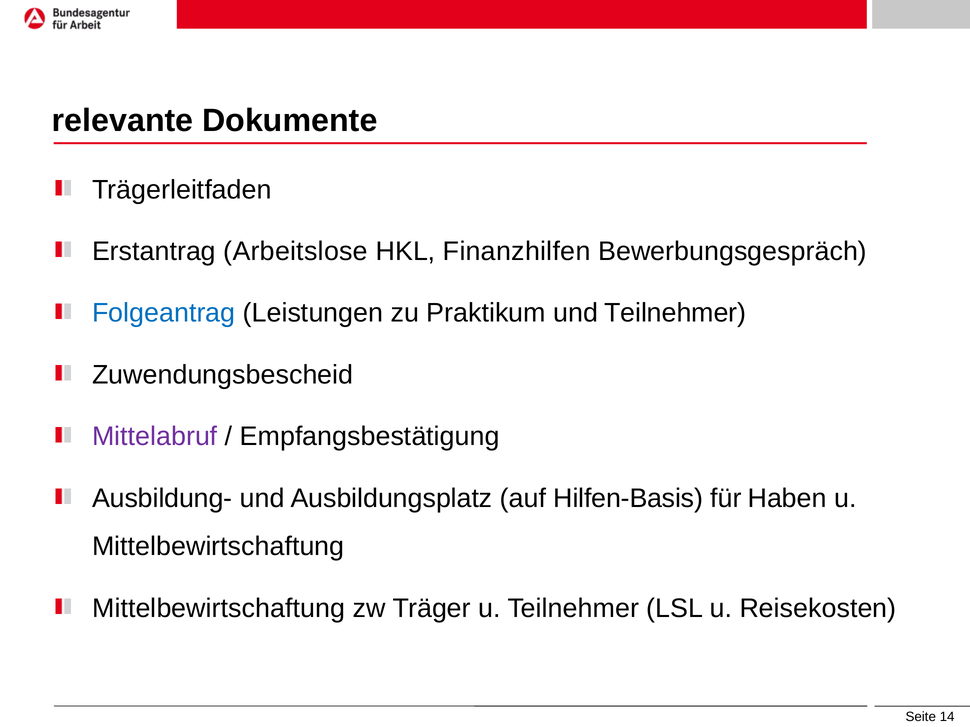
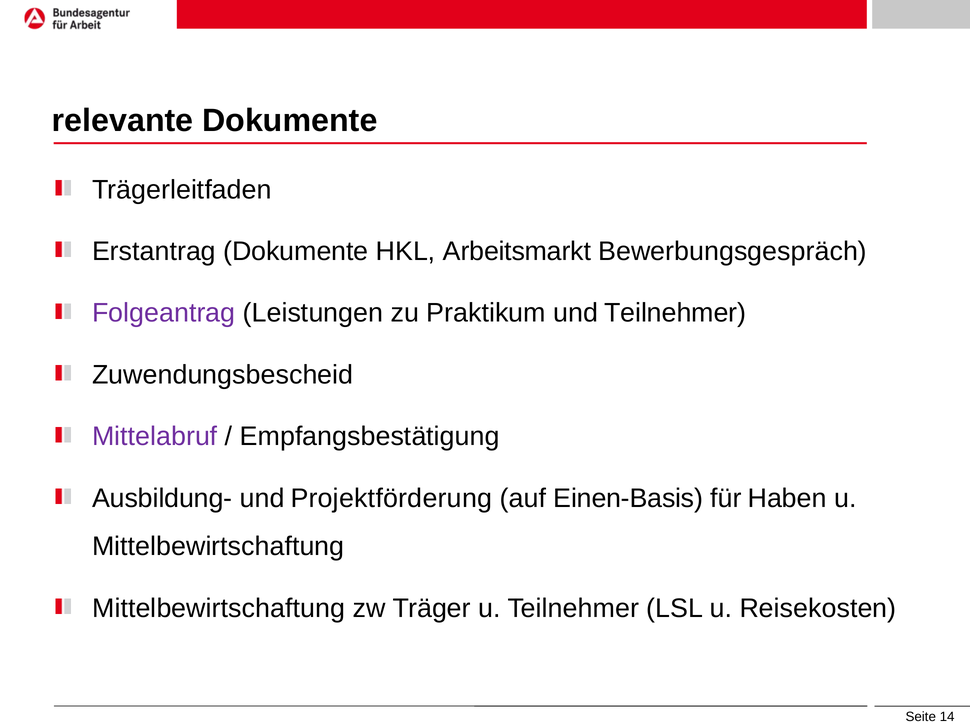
Erstantrag Arbeitslose: Arbeitslose -> Dokumente
Finanzhilfen: Finanzhilfen -> Arbeitsmarkt
Folgeantrag colour: blue -> purple
Ausbildungsplatz: Ausbildungsplatz -> Projektförderung
Hilfen-Basis: Hilfen-Basis -> Einen-Basis
